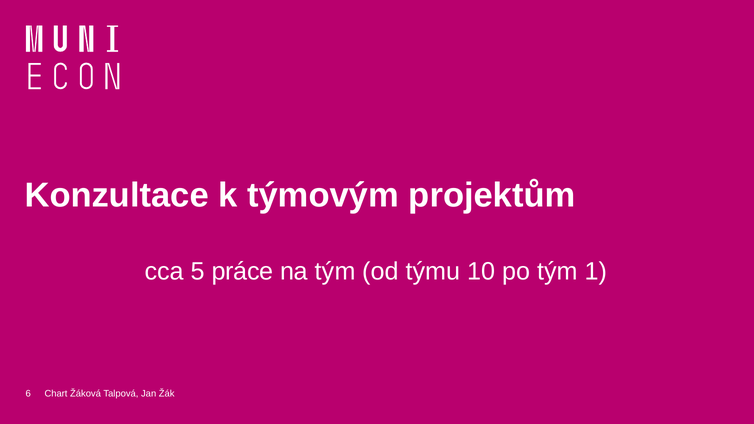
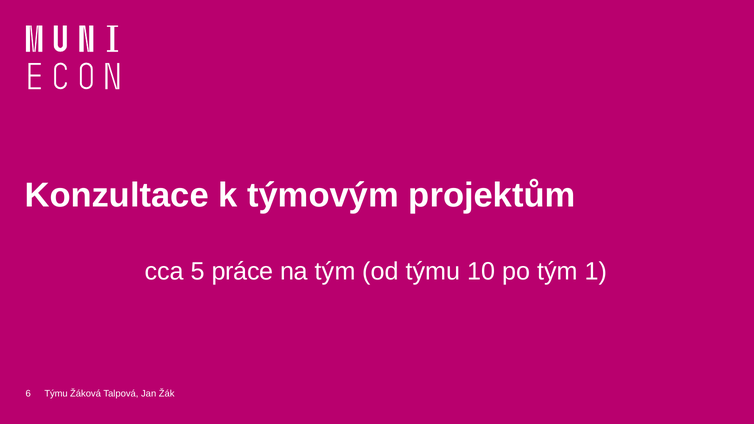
Chart at (56, 394): Chart -> Týmu
